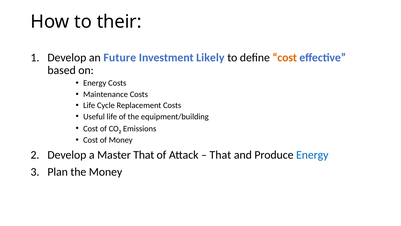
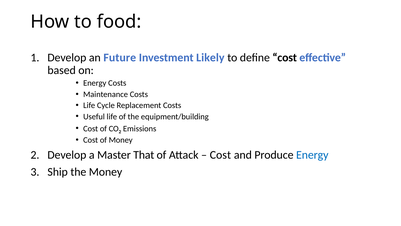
their: their -> food
cost at (285, 57) colour: orange -> black
That at (220, 155): That -> Cost
Plan: Plan -> Ship
